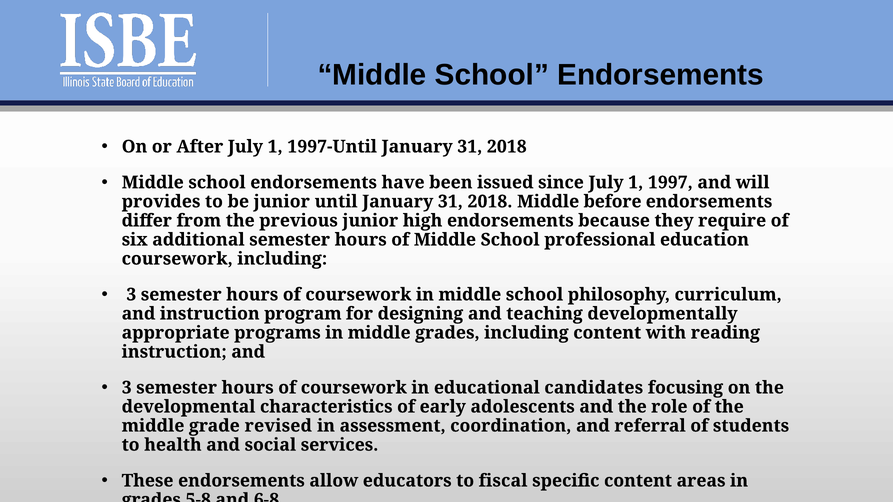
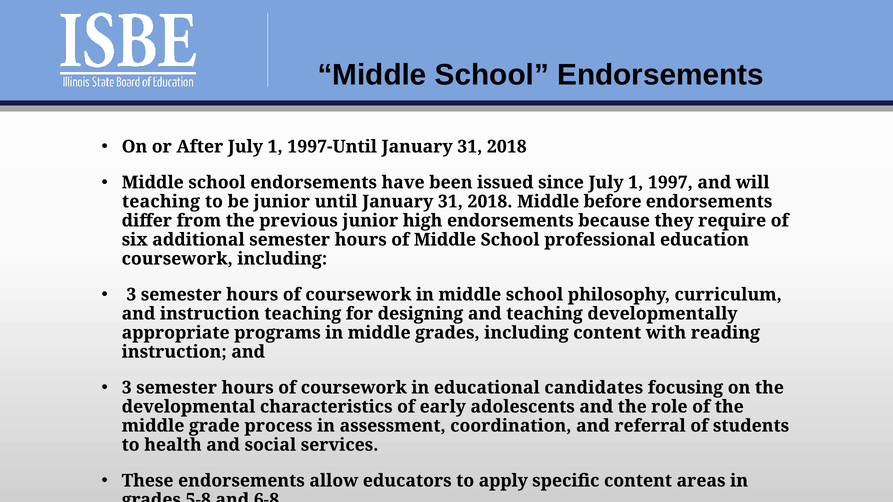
provides at (161, 202): provides -> teaching
instruction program: program -> teaching
revised: revised -> process
fiscal: fiscal -> apply
